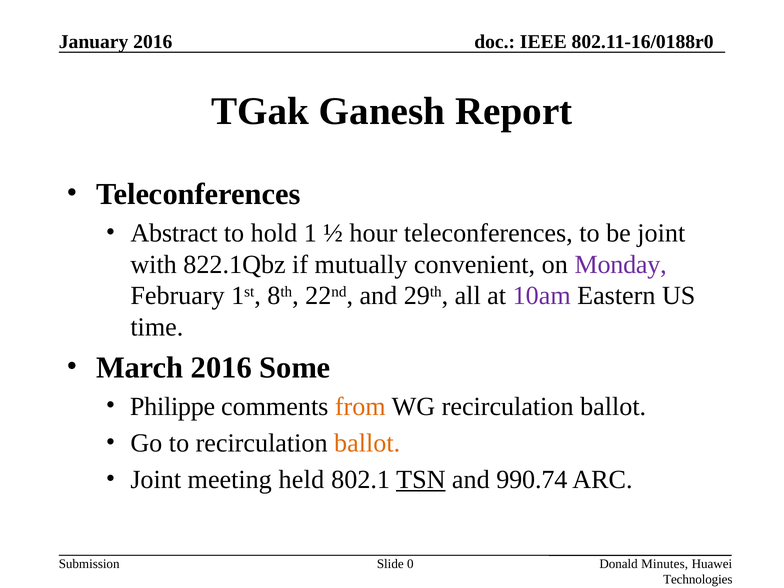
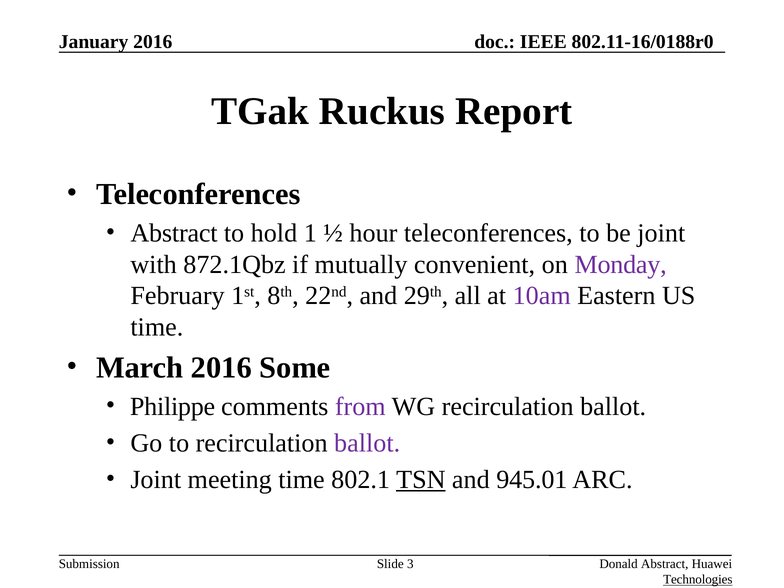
Ganesh: Ganesh -> Ruckus
822.1Qbz: 822.1Qbz -> 872.1Qbz
from colour: orange -> purple
ballot at (367, 443) colour: orange -> purple
meeting held: held -> time
990.74: 990.74 -> 945.01
0: 0 -> 3
Donald Minutes: Minutes -> Abstract
Technologies underline: none -> present
